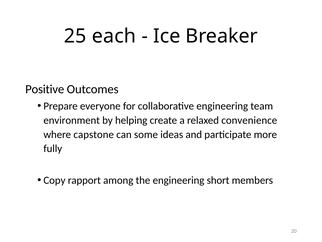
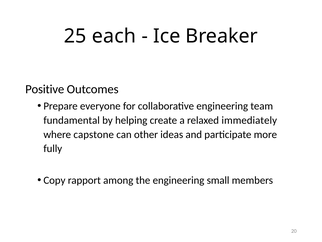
environment: environment -> fundamental
convenience: convenience -> immediately
some: some -> other
short: short -> small
